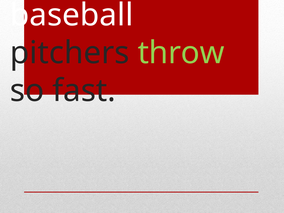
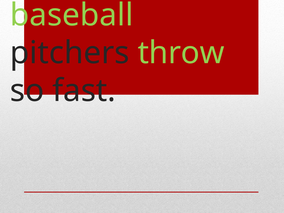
baseball colour: white -> light green
